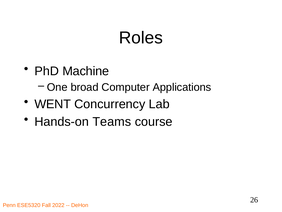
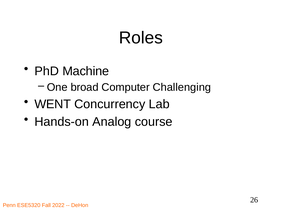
Applications: Applications -> Challenging
Teams: Teams -> Analog
